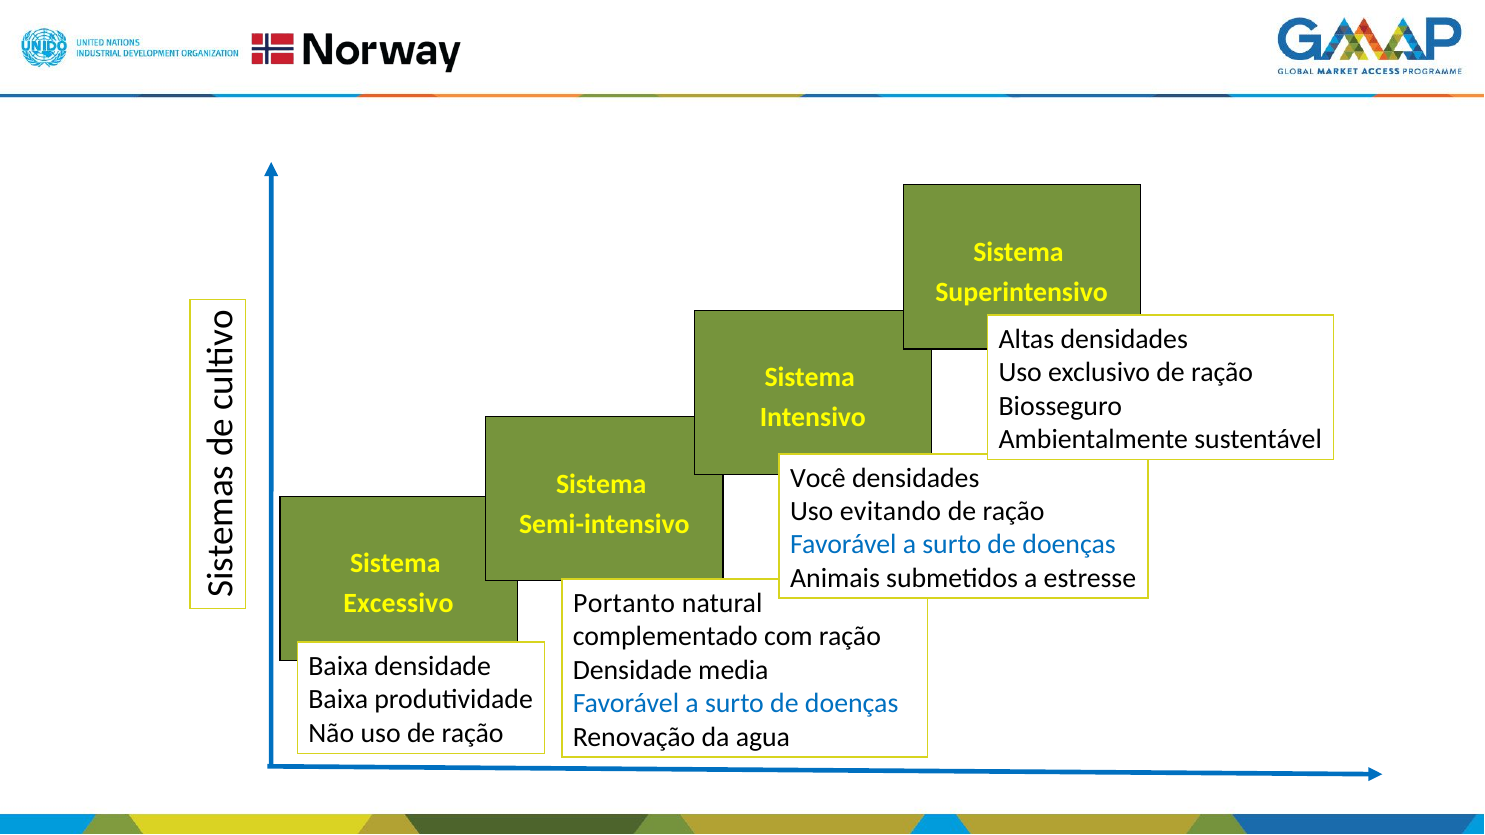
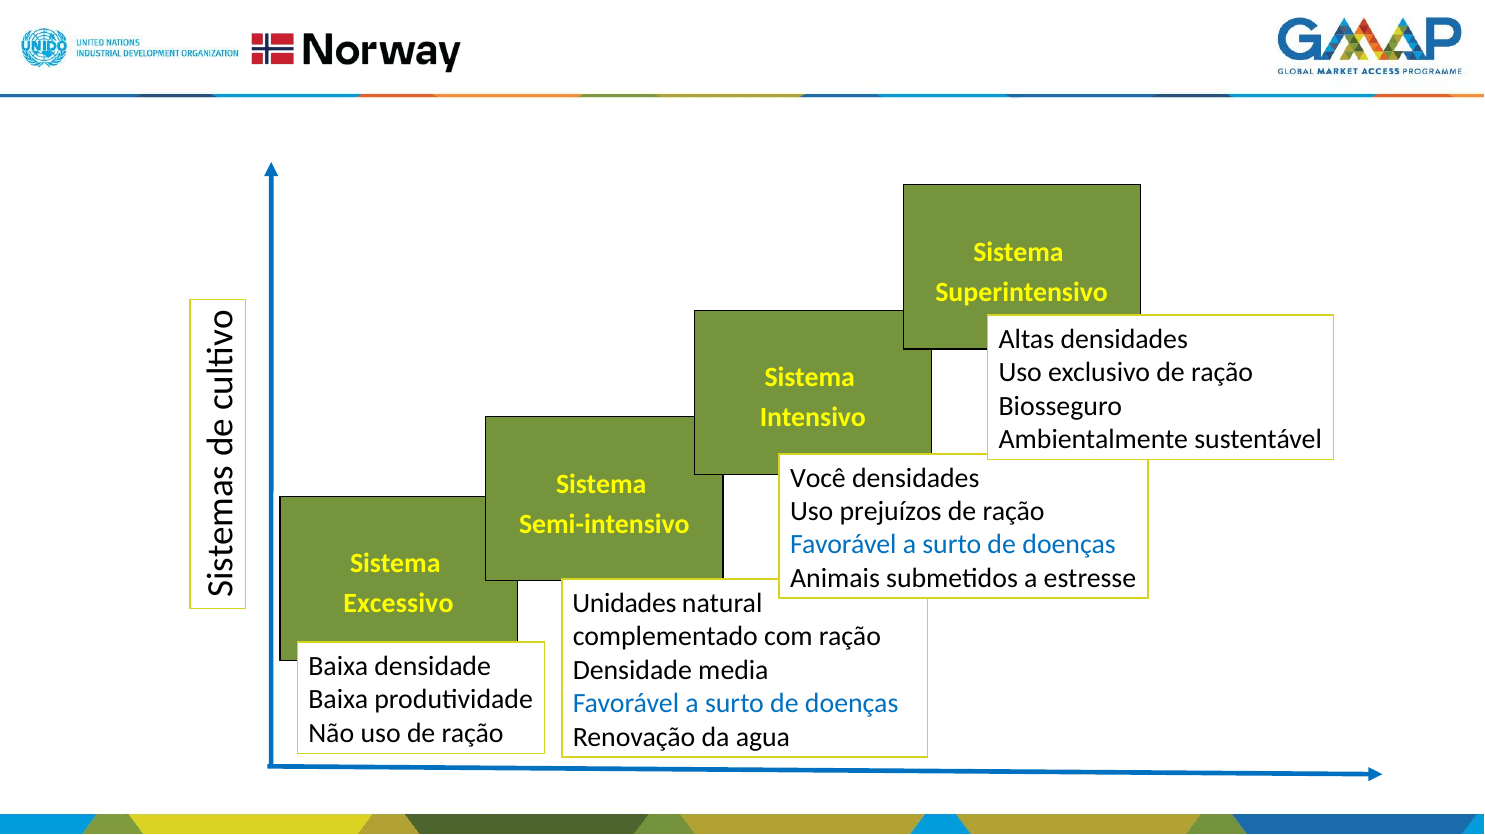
evitando: evitando -> prejuízos
Portanto: Portanto -> Unidades
